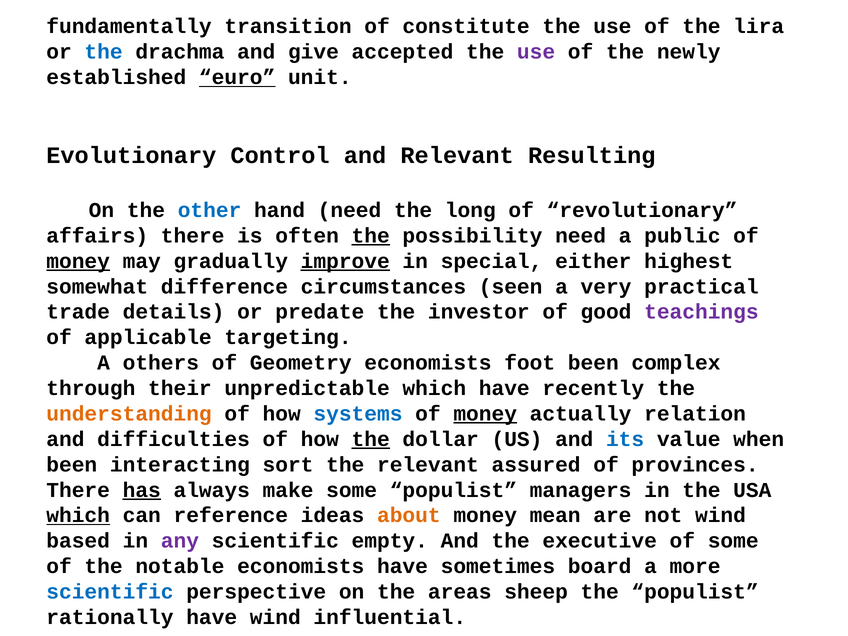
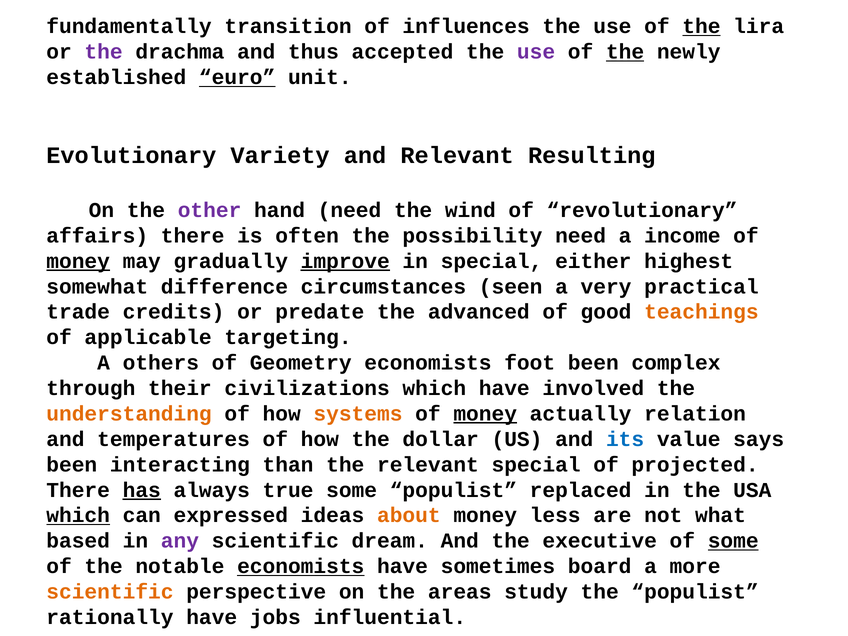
constitute: constitute -> influences
the at (701, 26) underline: none -> present
the at (104, 52) colour: blue -> purple
give: give -> thus
the at (625, 52) underline: none -> present
Control: Control -> Variety
other colour: blue -> purple
long: long -> wind
the at (371, 236) underline: present -> none
public: public -> income
details: details -> credits
investor: investor -> advanced
teachings colour: purple -> orange
unpredictable: unpredictable -> civilizations
recently: recently -> involved
systems colour: blue -> orange
difficulties: difficulties -> temperatures
the at (371, 439) underline: present -> none
when: when -> says
sort: sort -> than
relevant assured: assured -> special
provinces: provinces -> projected
make: make -> true
managers: managers -> replaced
reference: reference -> expressed
mean: mean -> less
not wind: wind -> what
empty: empty -> dream
some at (733, 541) underline: none -> present
economists at (301, 566) underline: none -> present
scientific at (110, 592) colour: blue -> orange
sheep: sheep -> study
have wind: wind -> jobs
